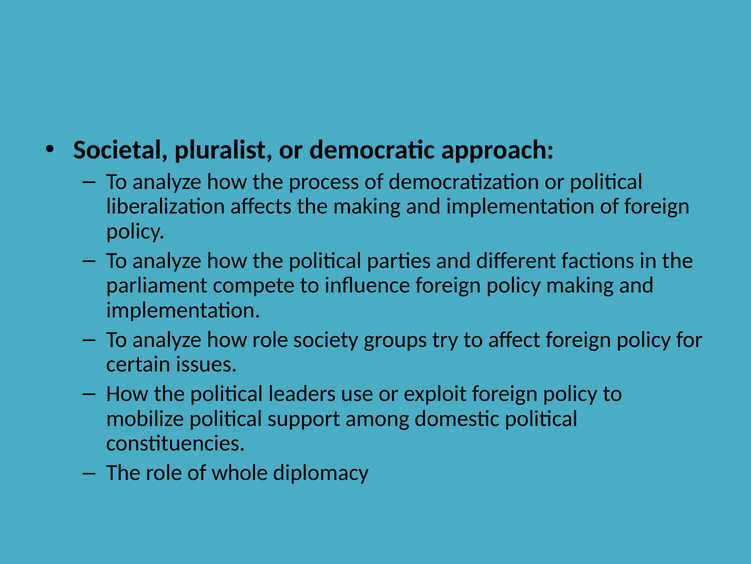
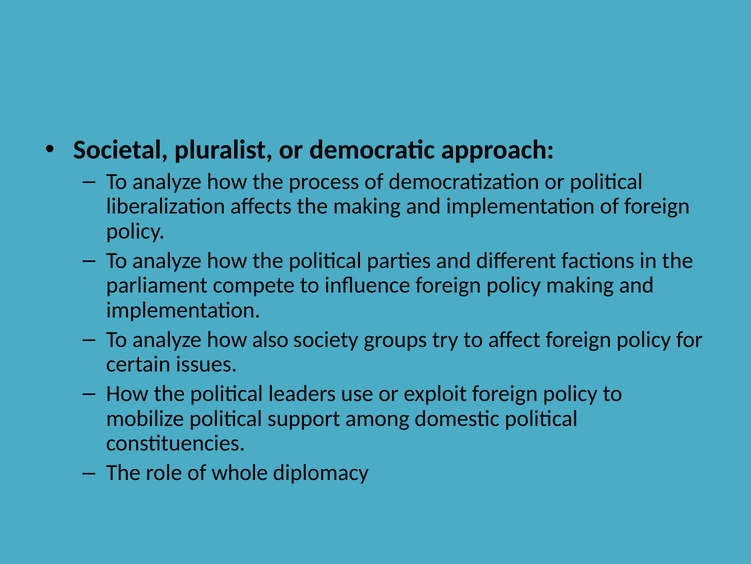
how role: role -> also
